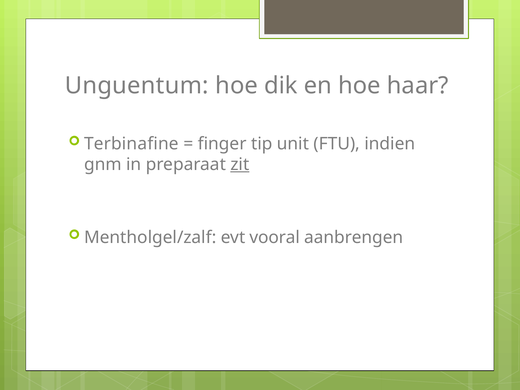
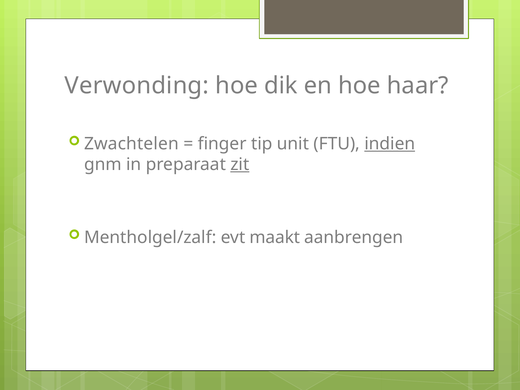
Unguentum: Unguentum -> Verwonding
Terbinafine: Terbinafine -> Zwachtelen
indien underline: none -> present
vooral: vooral -> maakt
